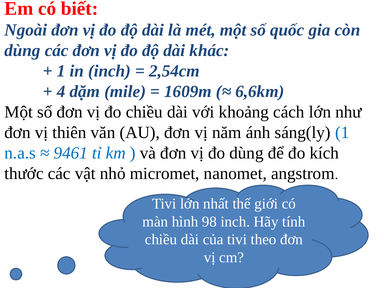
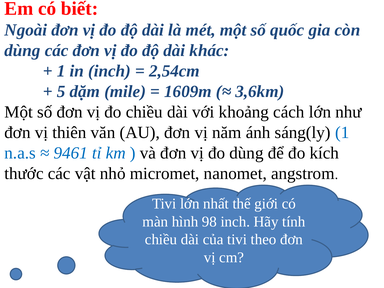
4: 4 -> 5
6,6km: 6,6km -> 3,6km
